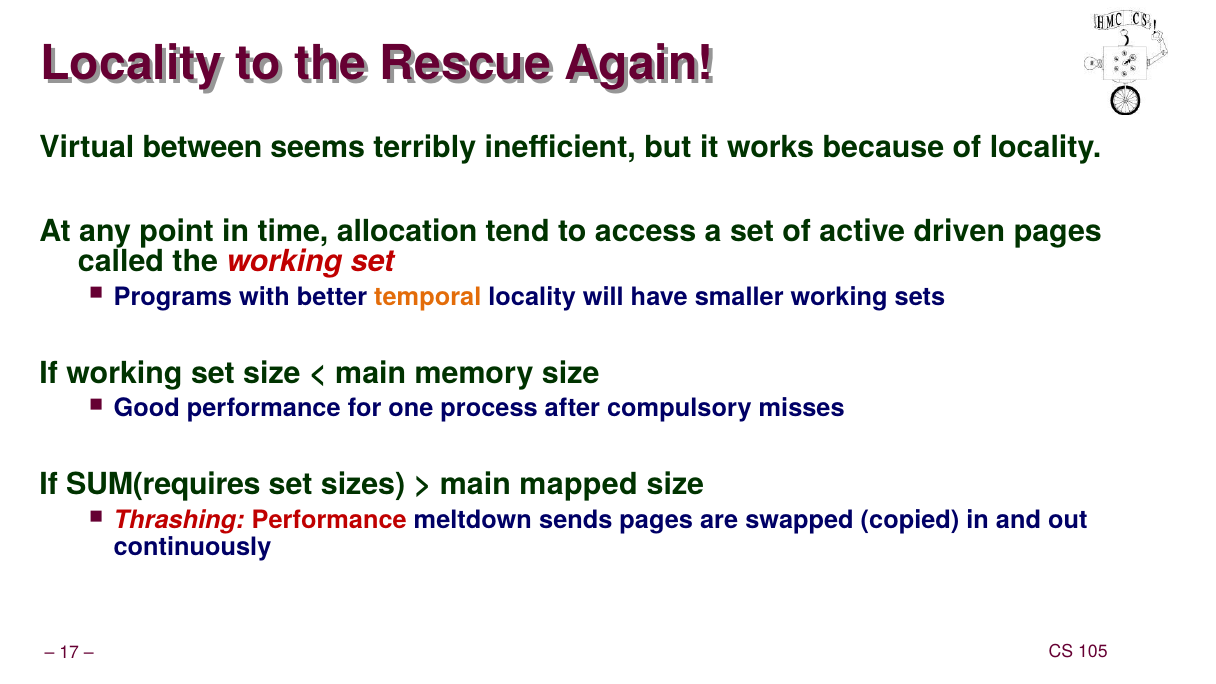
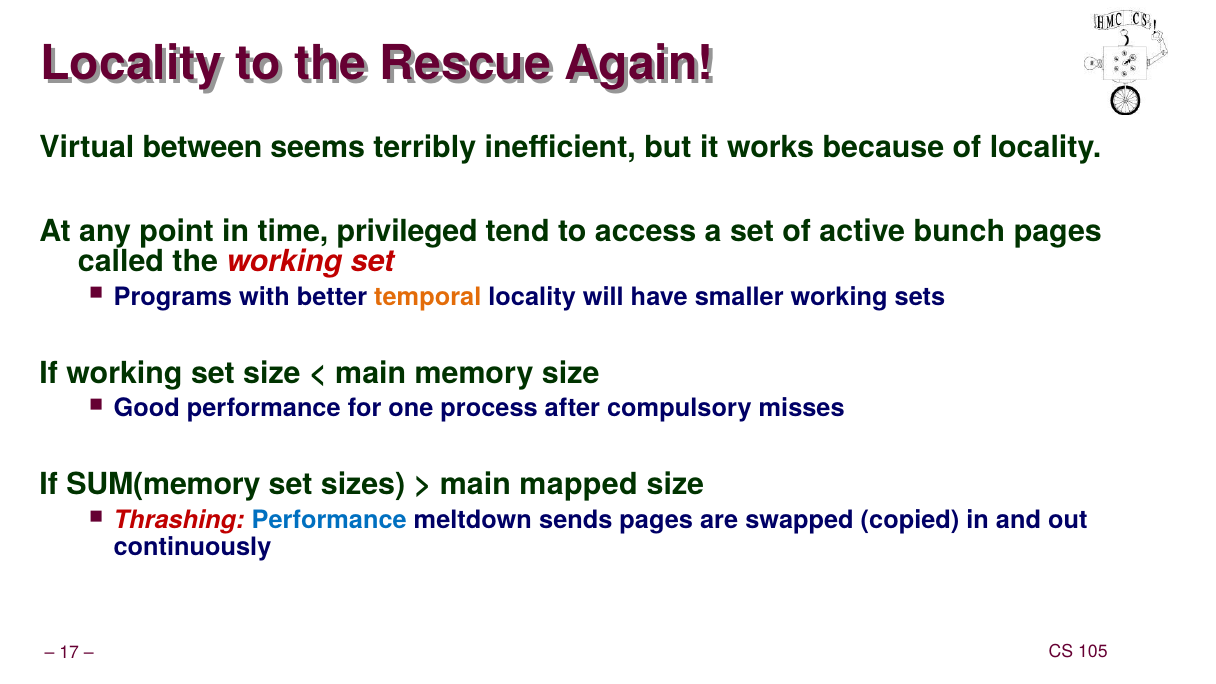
allocation: allocation -> privileged
driven: driven -> bunch
SUM(requires: SUM(requires -> SUM(memory
Performance at (329, 520) colour: red -> blue
